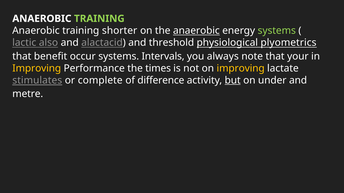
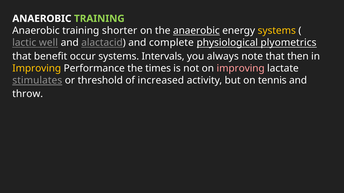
systems at (277, 31) colour: light green -> yellow
also: also -> well
threshold: threshold -> complete
your: your -> then
improving at (241, 68) colour: yellow -> pink
complete: complete -> threshold
difference: difference -> increased
but underline: present -> none
under: under -> tennis
metre: metre -> throw
